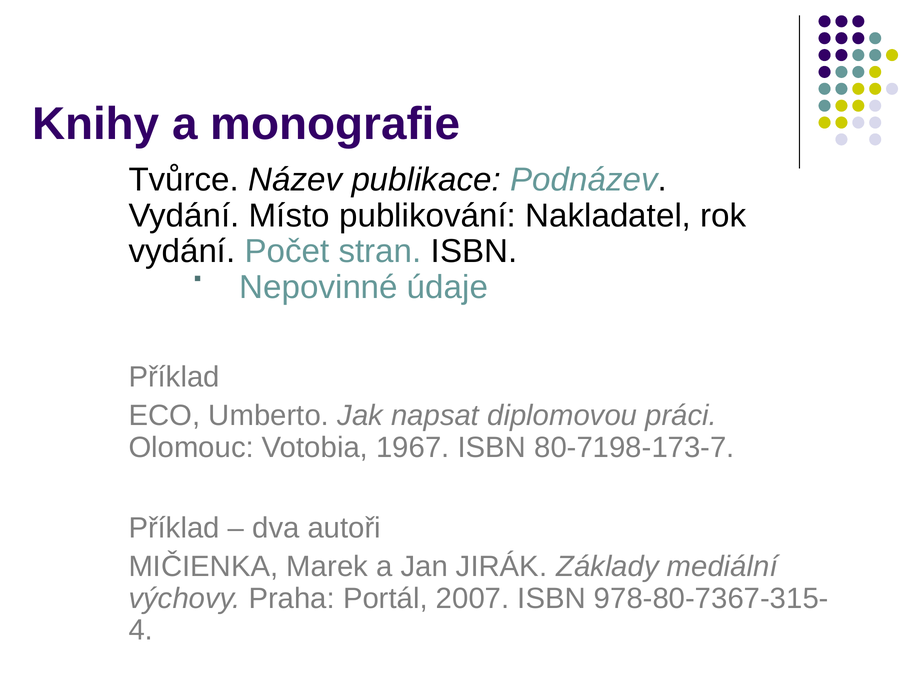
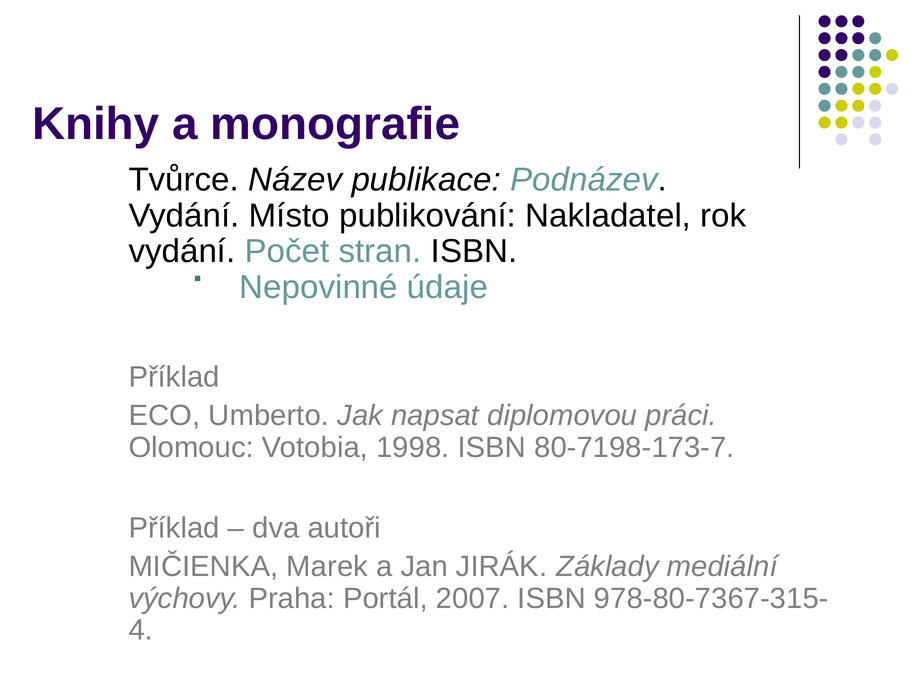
1967: 1967 -> 1998
